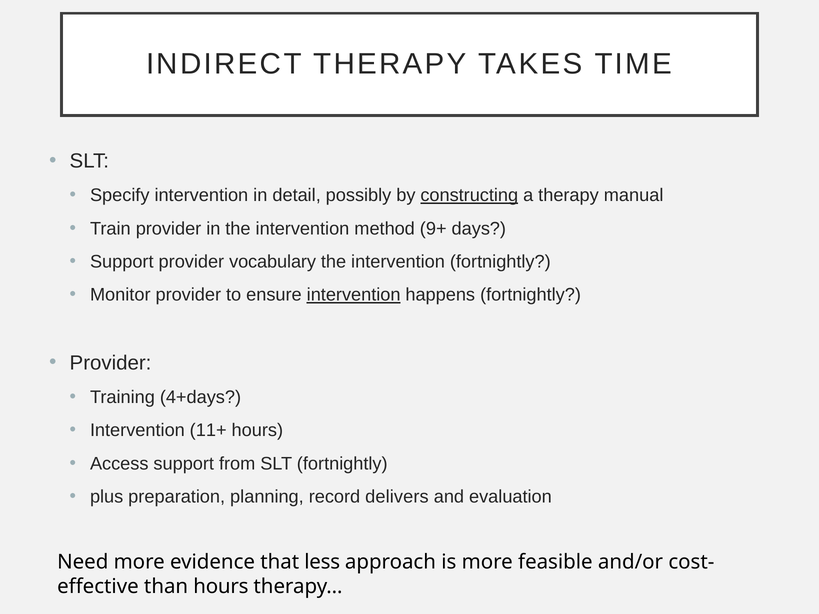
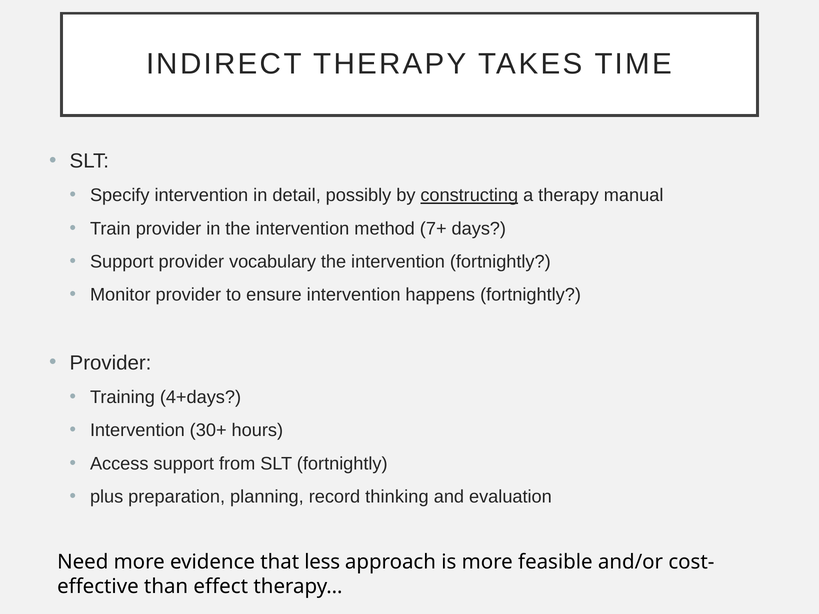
9+: 9+ -> 7+
intervention at (354, 295) underline: present -> none
11+: 11+ -> 30+
delivers: delivers -> thinking
than hours: hours -> effect
